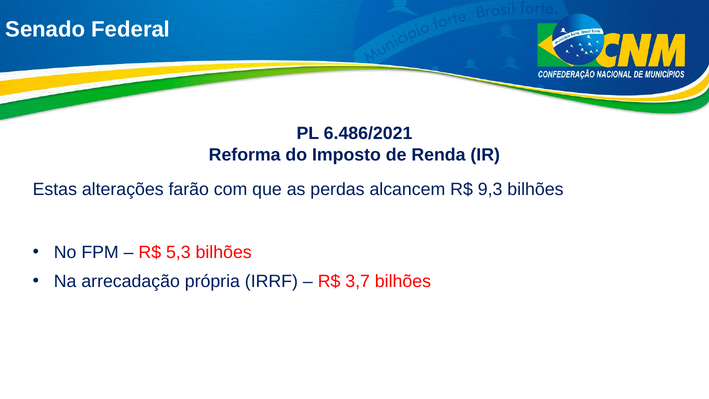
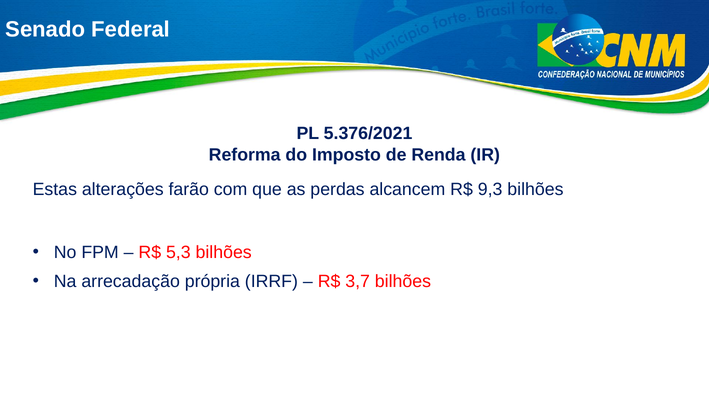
6.486/2021: 6.486/2021 -> 5.376/2021
